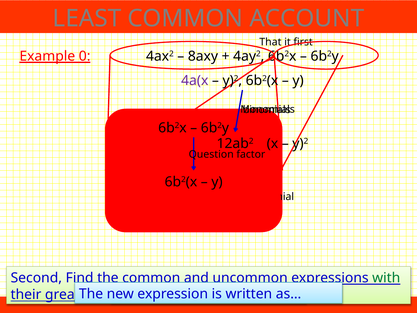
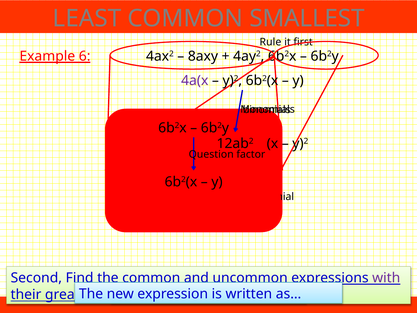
ACCOUNT: ACCOUNT -> SMALLEST
That: That -> Rule
0: 0 -> 6
with colour: green -> purple
